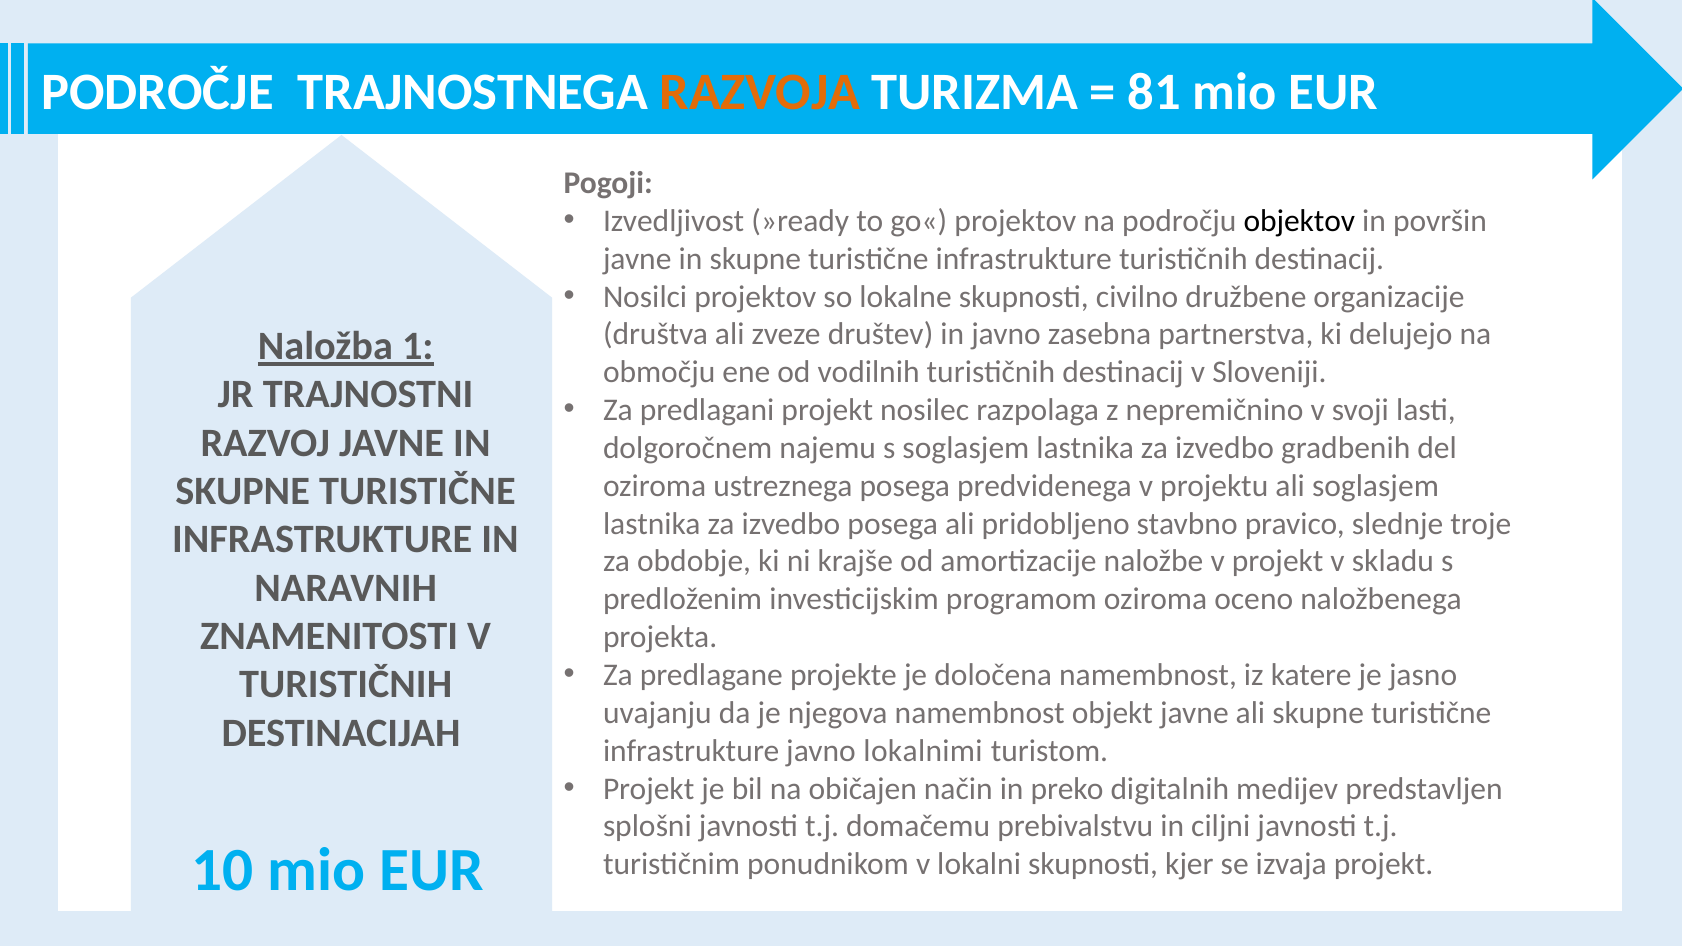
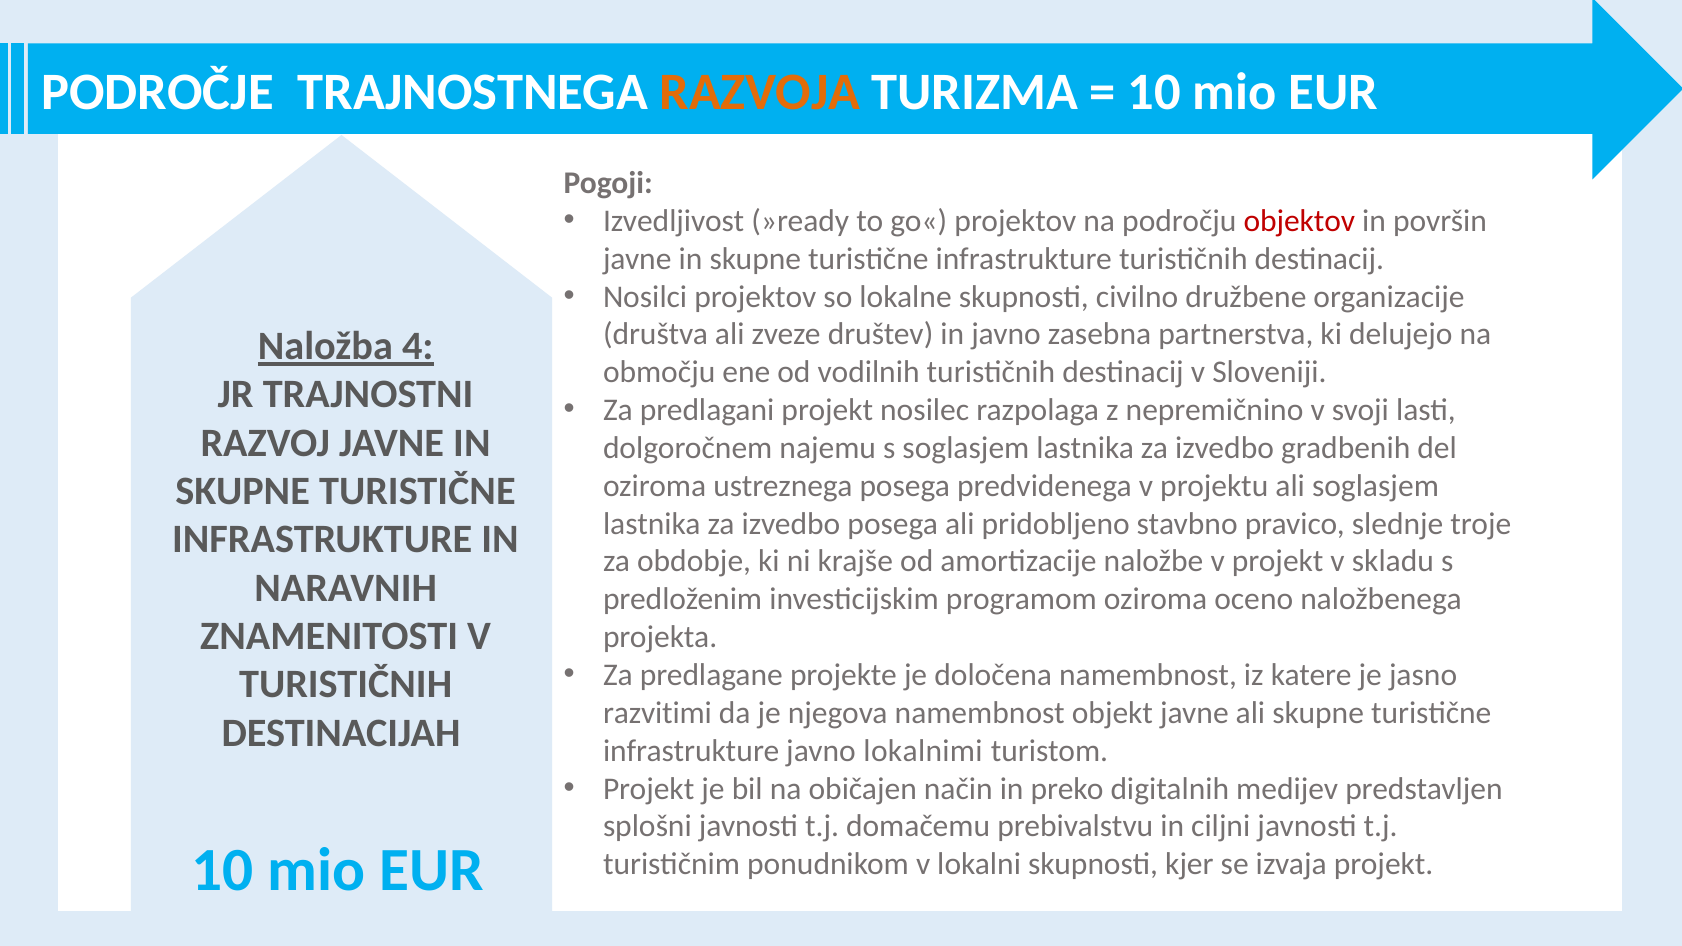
81 at (1154, 92): 81 -> 10
objektov colour: black -> red
1: 1 -> 4
uvajanju: uvajanju -> razvitimi
